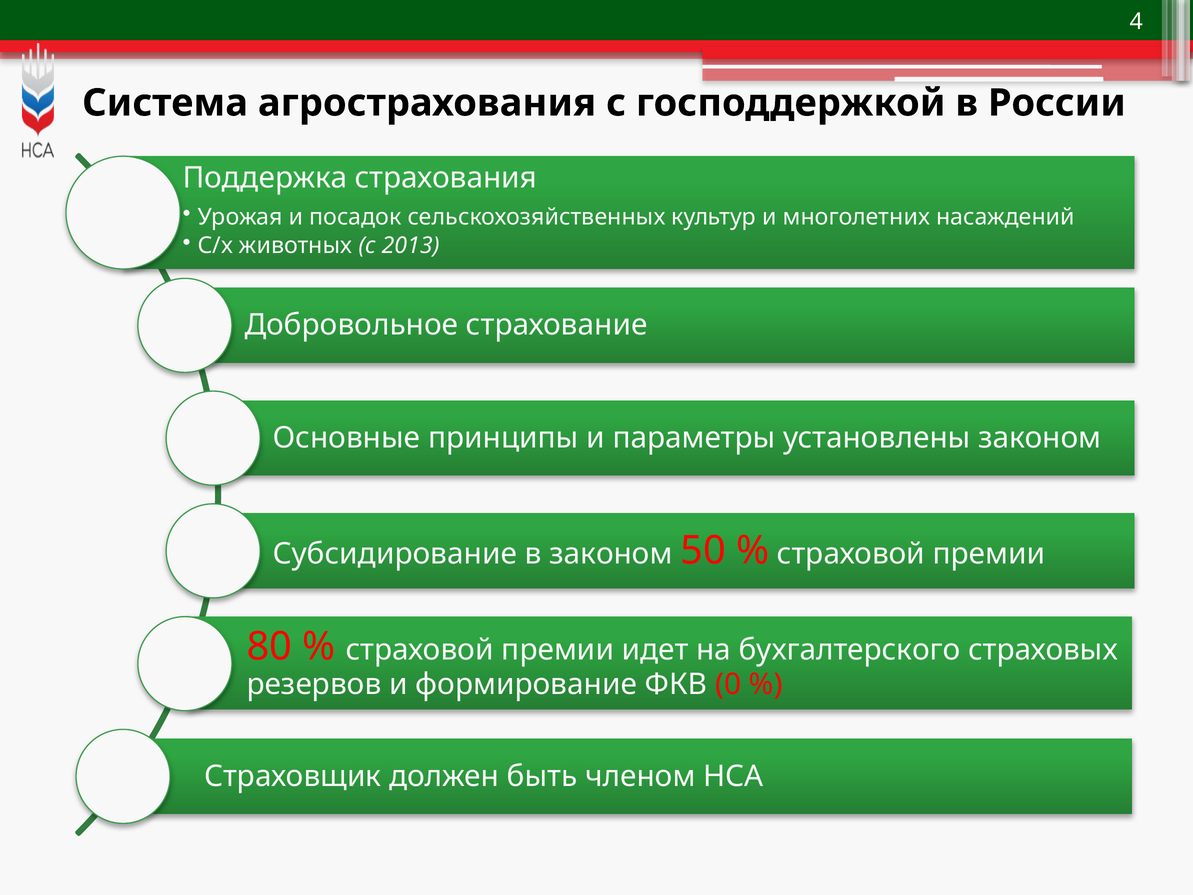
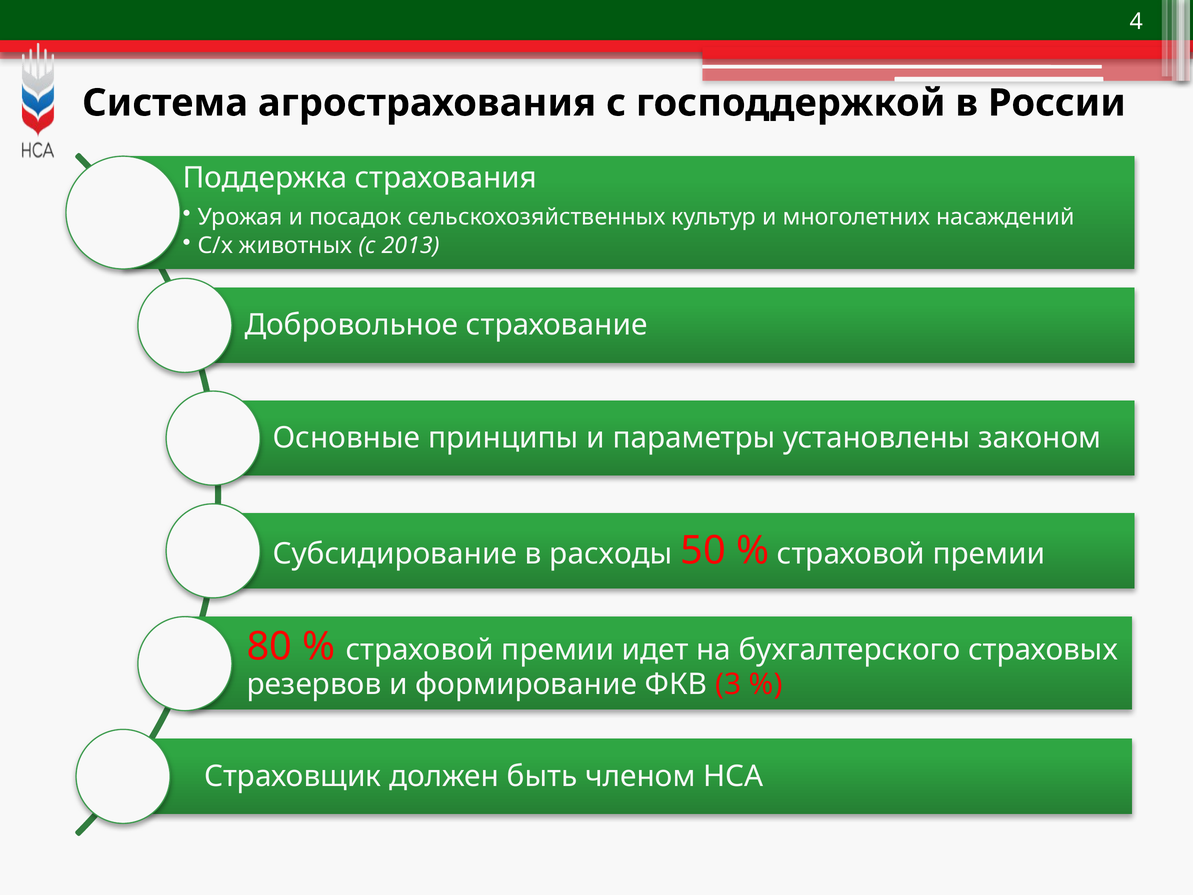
в законом: законом -> расходы
0: 0 -> 3
